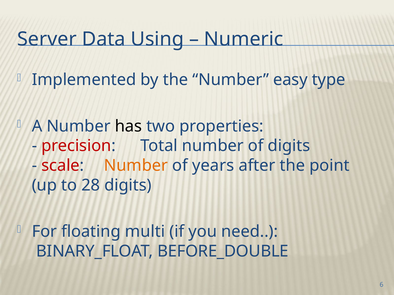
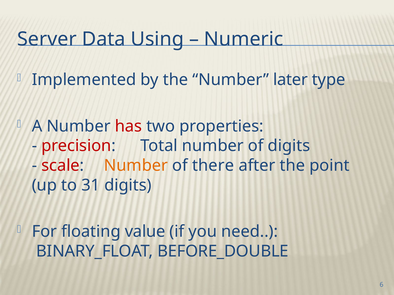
easy: easy -> later
has colour: black -> red
years: years -> there
28: 28 -> 31
multi: multi -> value
